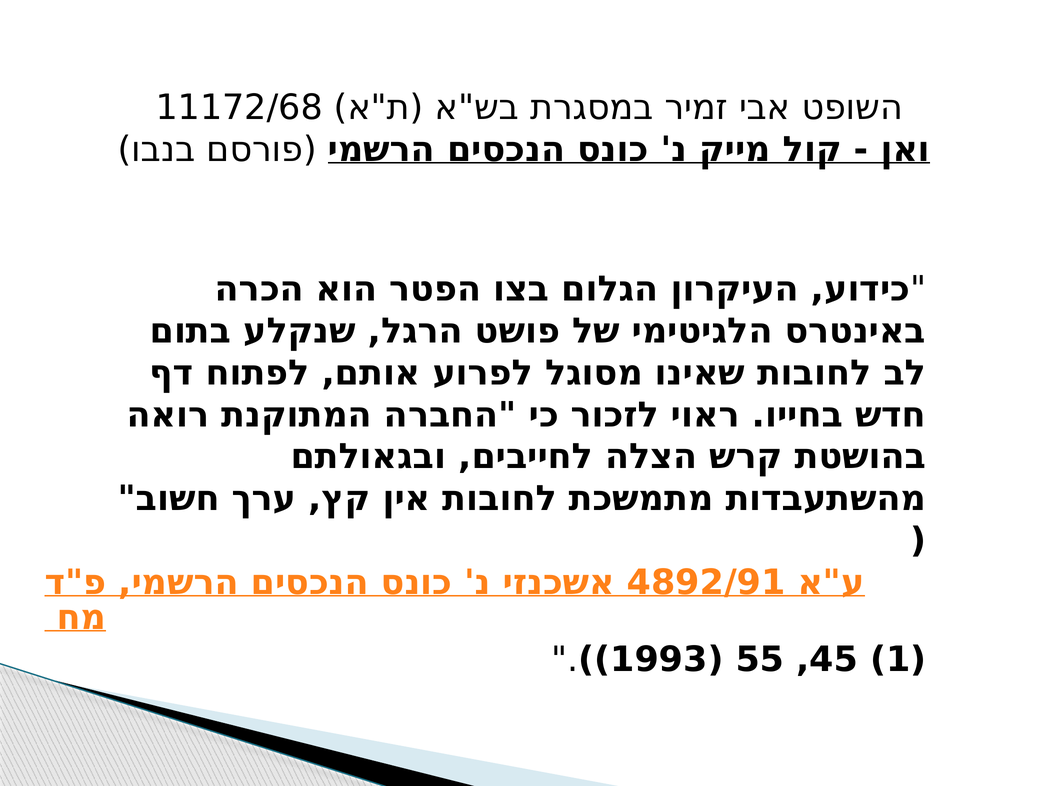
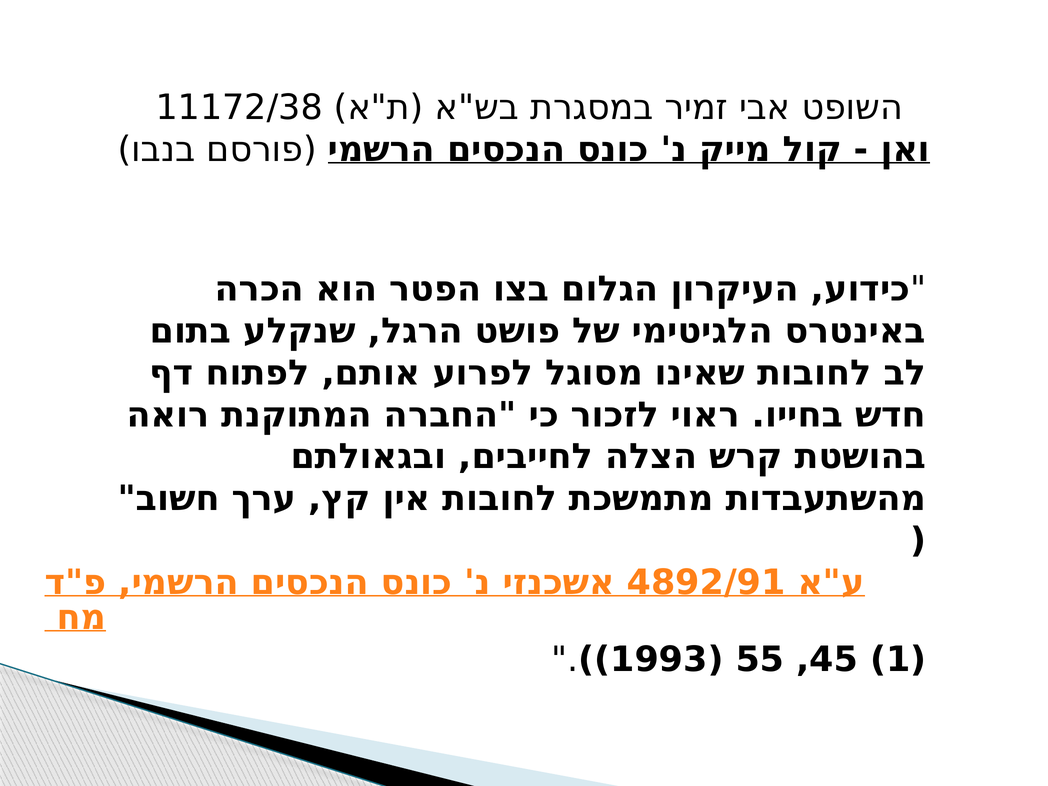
11172/68: 11172/68 -> 11172/38
